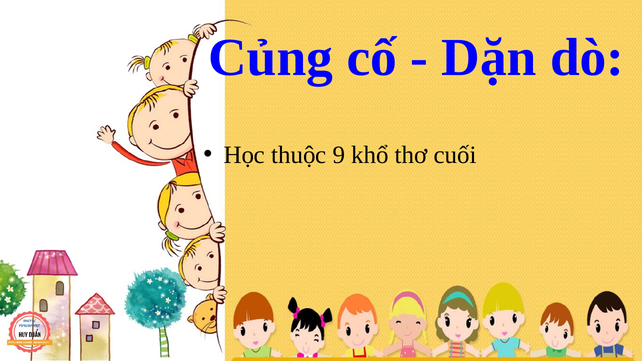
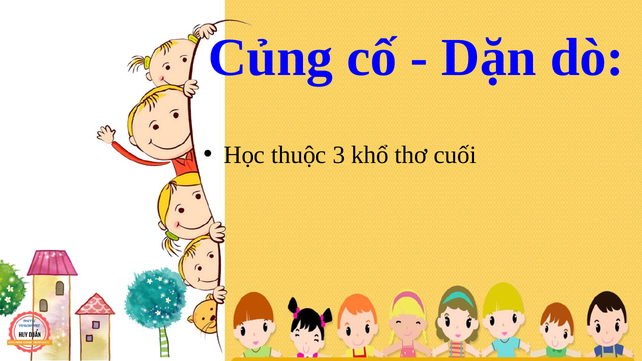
9: 9 -> 3
